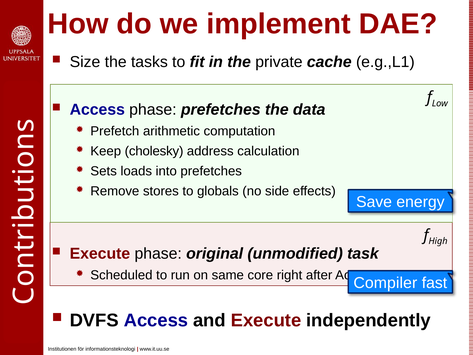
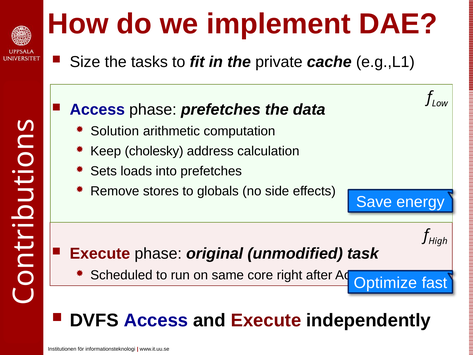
Prefetch: Prefetch -> Solution
Compiler: Compiler -> Optimize
